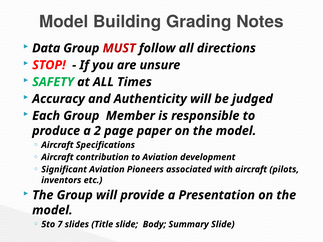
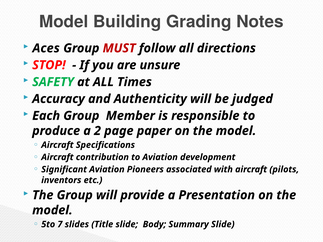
Data: Data -> Aces
